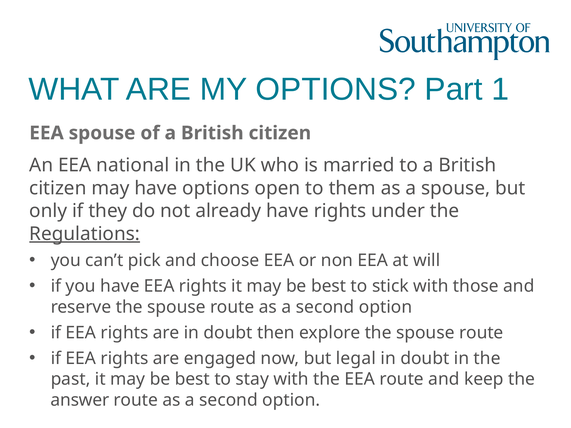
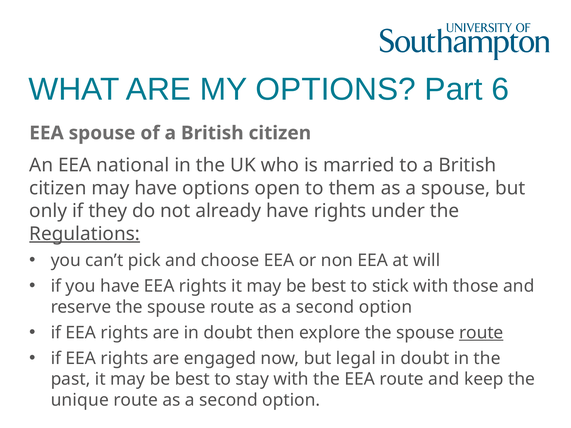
1: 1 -> 6
route at (481, 333) underline: none -> present
answer: answer -> unique
